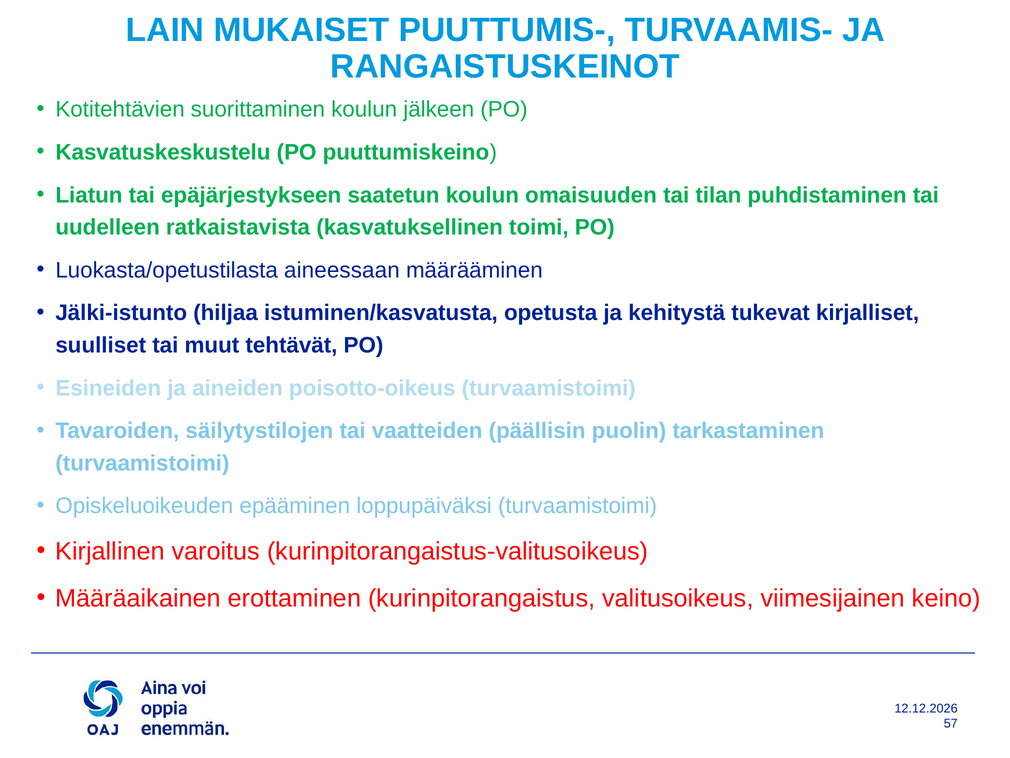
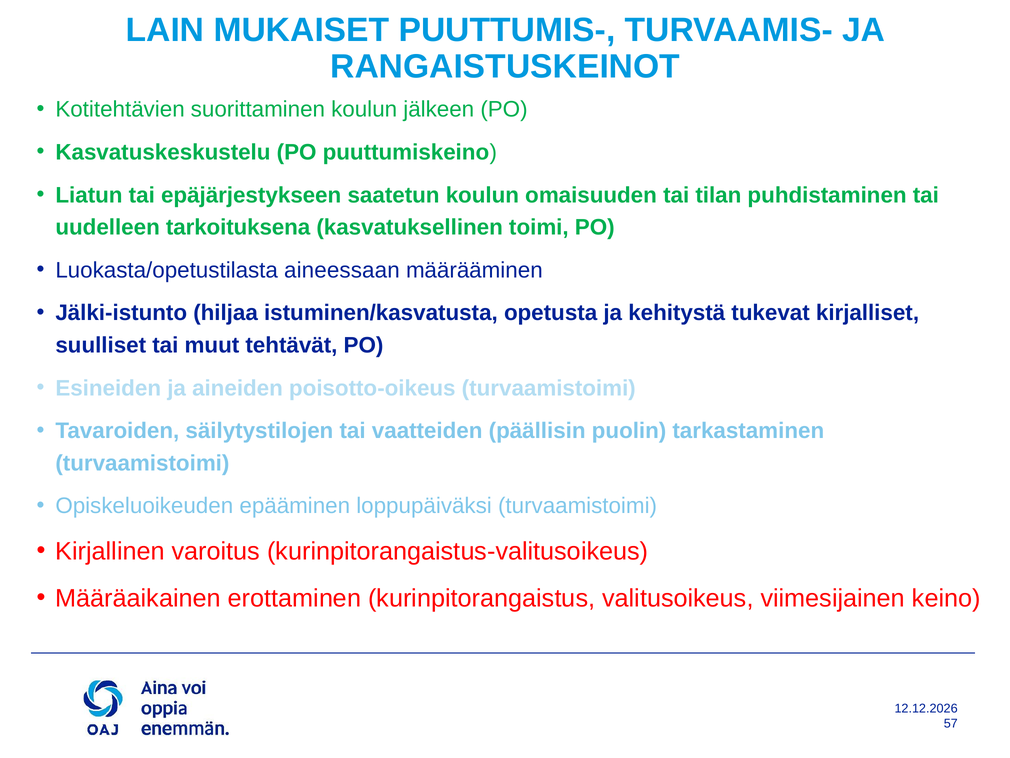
ratkaistavista: ratkaistavista -> tarkoituksena
